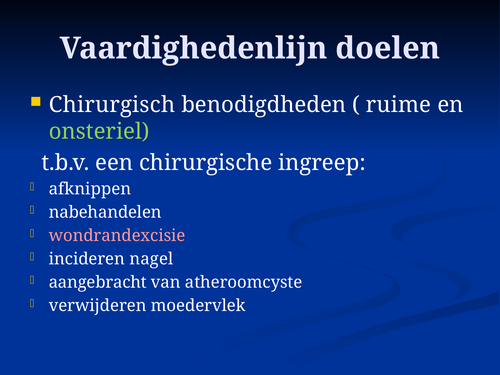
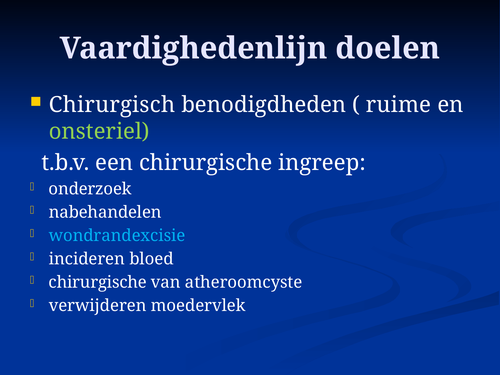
afknippen: afknippen -> onderzoek
wondrandexcisie colour: pink -> light blue
nagel: nagel -> bloed
aangebracht at (98, 282): aangebracht -> chirurgische
